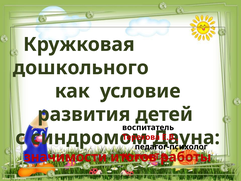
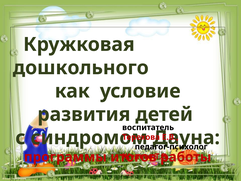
значимости: значимости -> программы
